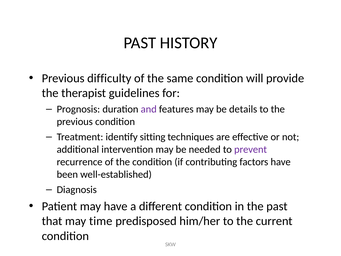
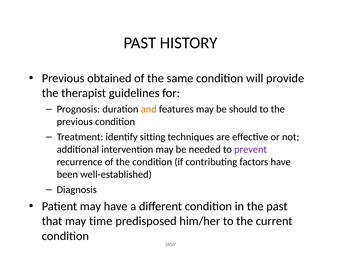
difficulty: difficulty -> obtained
and colour: purple -> orange
details: details -> should
